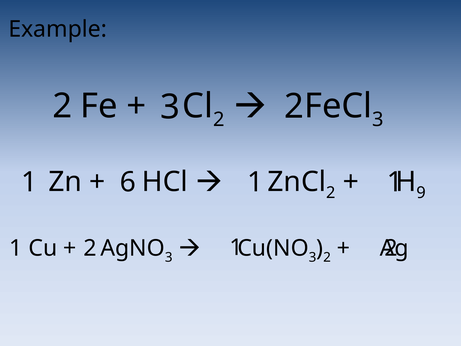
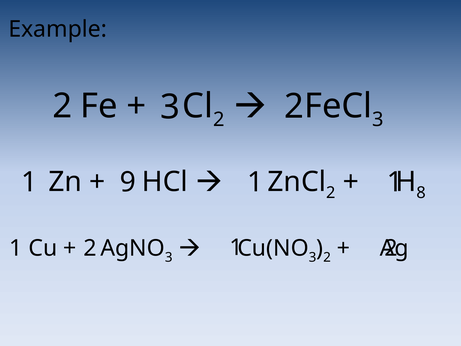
9: 9 -> 8
6: 6 -> 9
